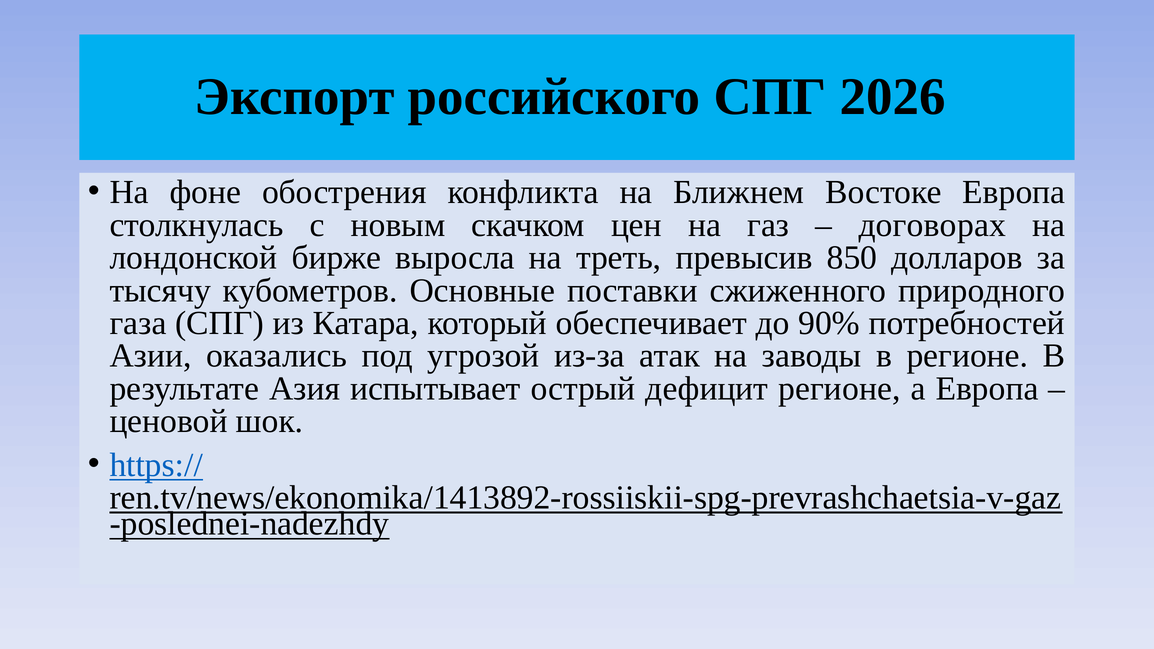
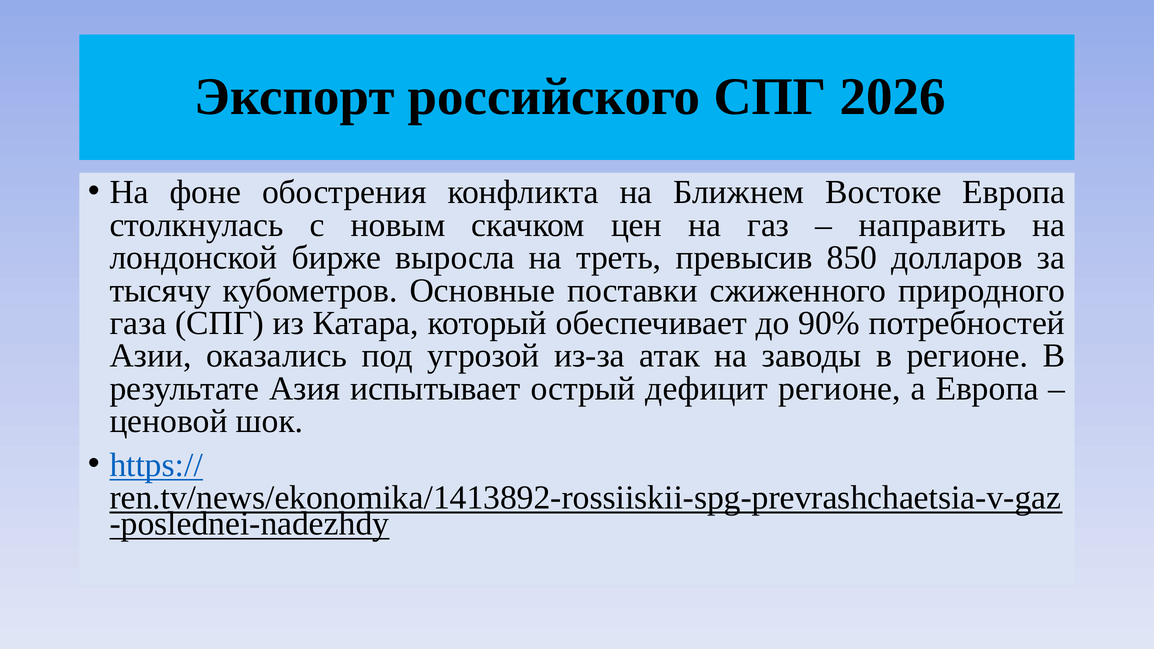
договорах: договорах -> направить
